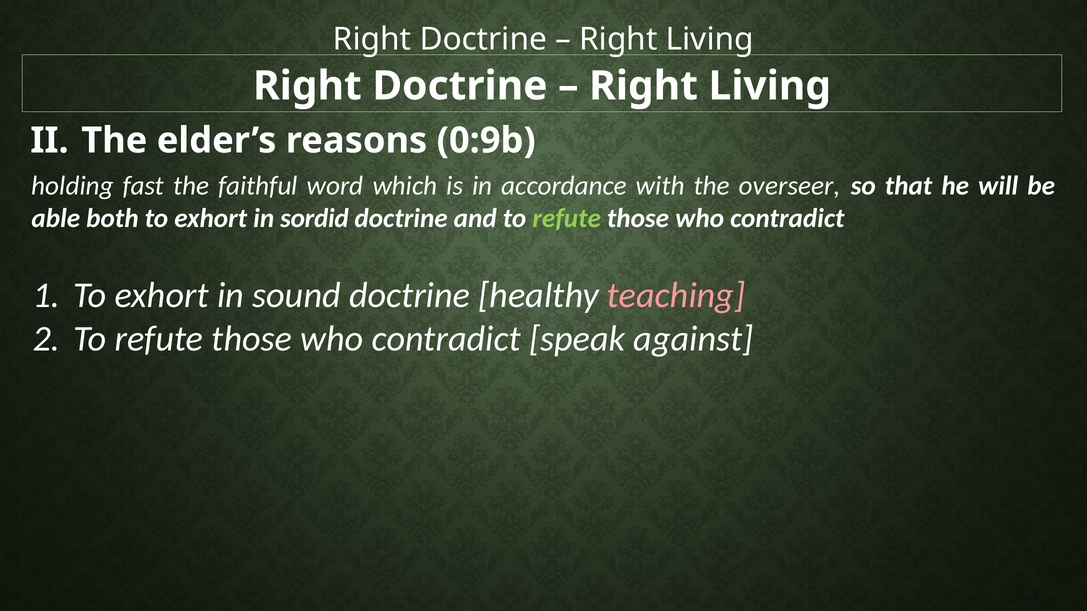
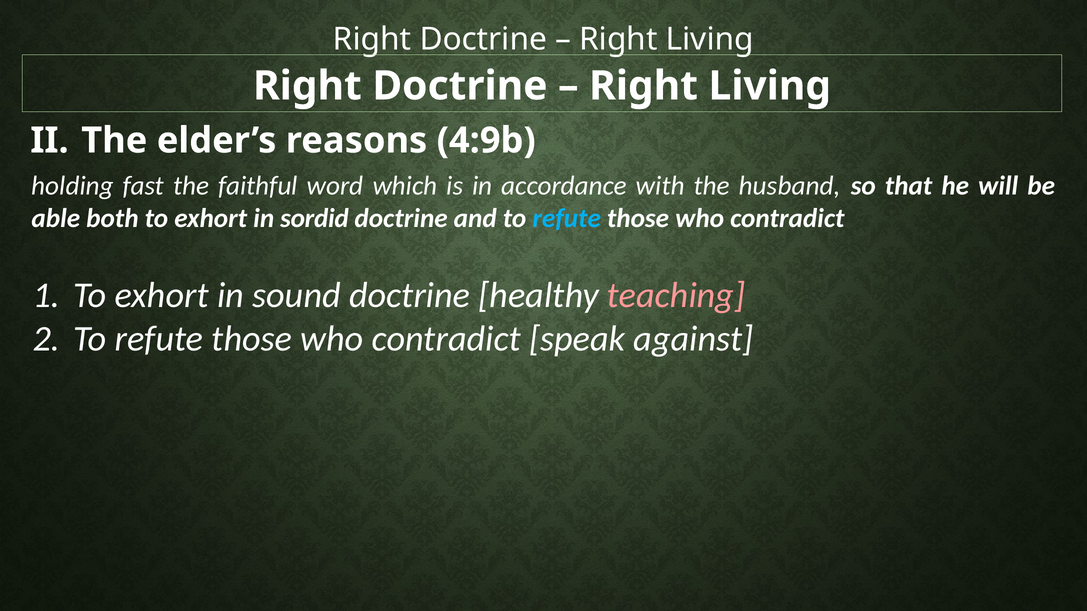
0:9b: 0:9b -> 4:9b
overseer: overseer -> husband
refute at (567, 219) colour: light green -> light blue
